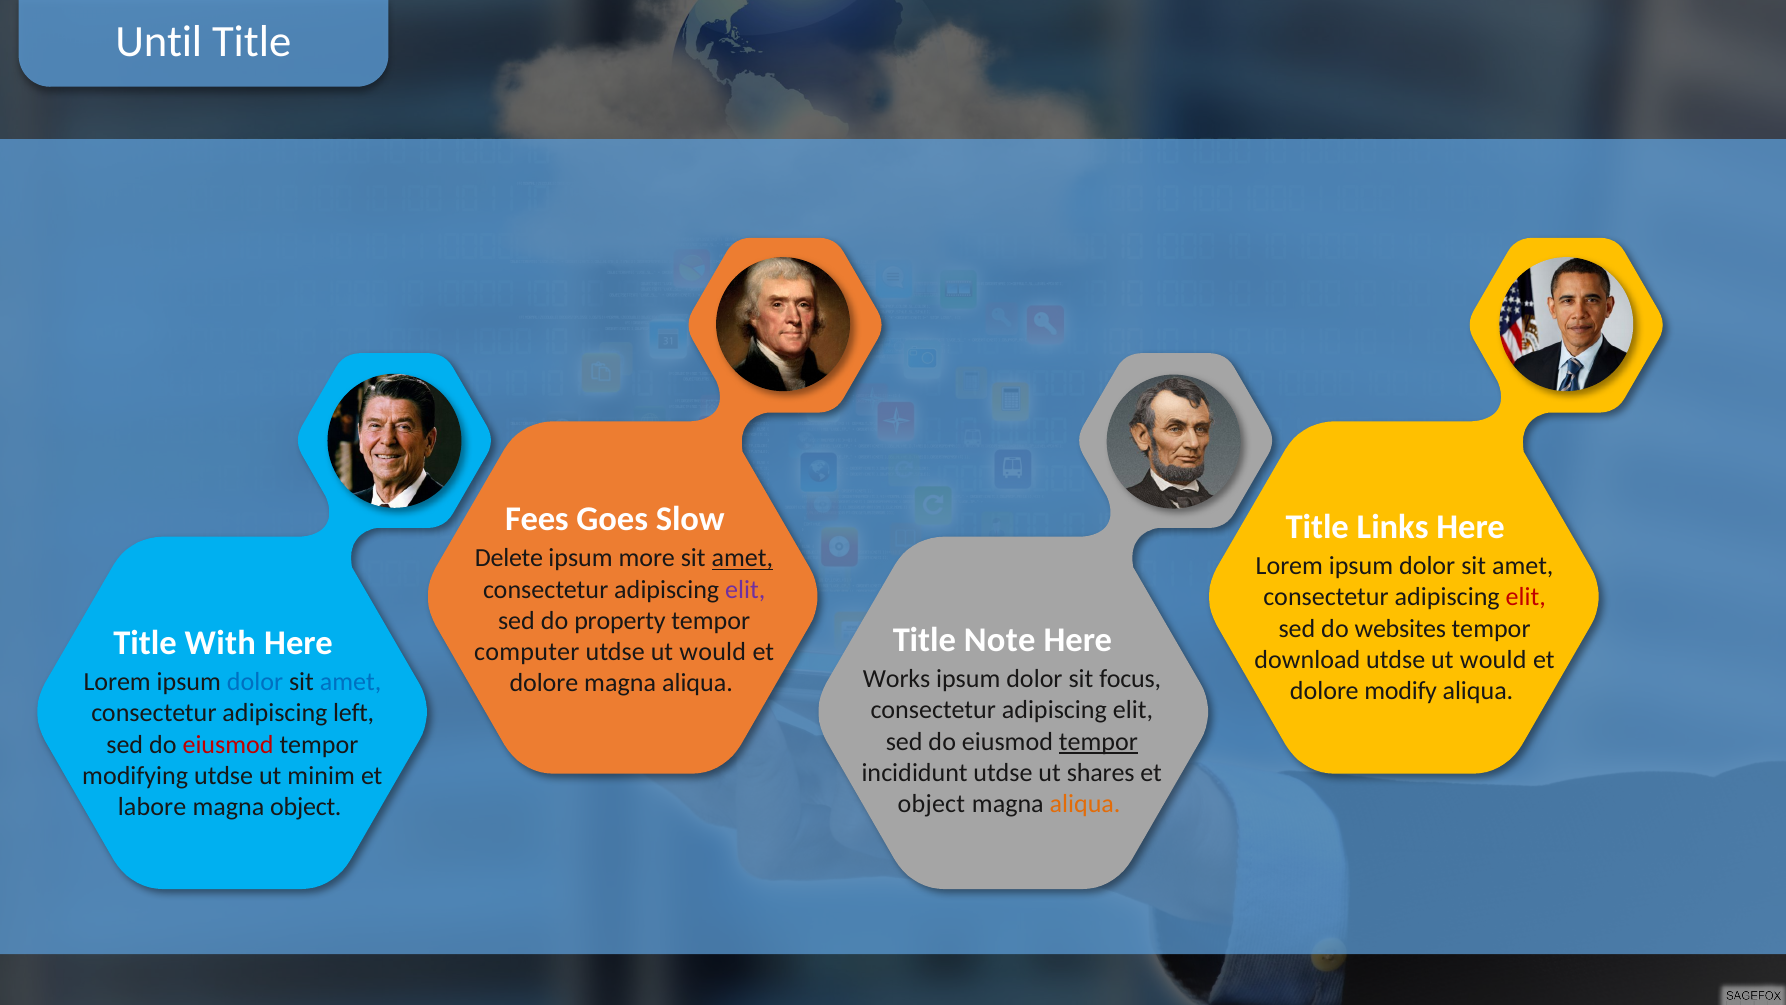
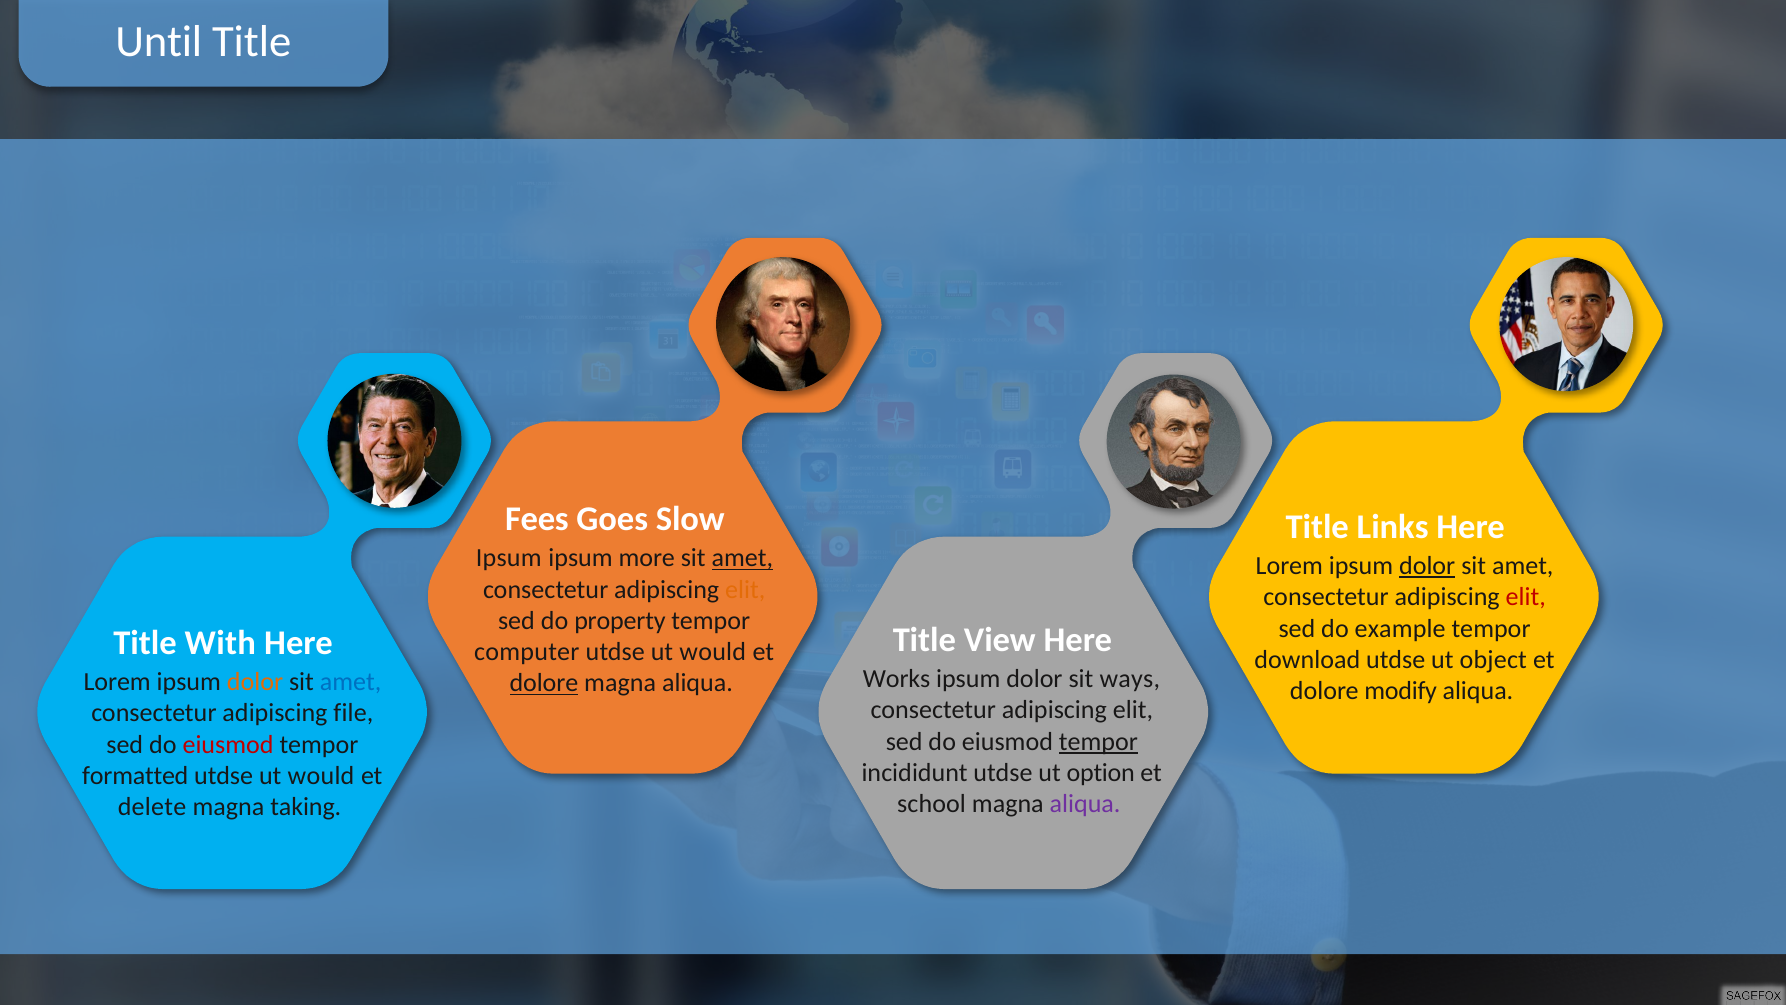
Delete at (509, 558): Delete -> Ipsum
dolor at (1427, 566) underline: none -> present
elit at (745, 589) colour: purple -> orange
websites: websites -> example
Note: Note -> View
would at (1493, 660): would -> object
focus: focus -> ways
dolor at (255, 682) colour: blue -> orange
dolore at (544, 683) underline: none -> present
left: left -> file
shares: shares -> option
modifying: modifying -> formatted
minim at (321, 775): minim -> would
object at (931, 804): object -> school
aliqua at (1085, 804) colour: orange -> purple
labore: labore -> delete
magna object: object -> taking
